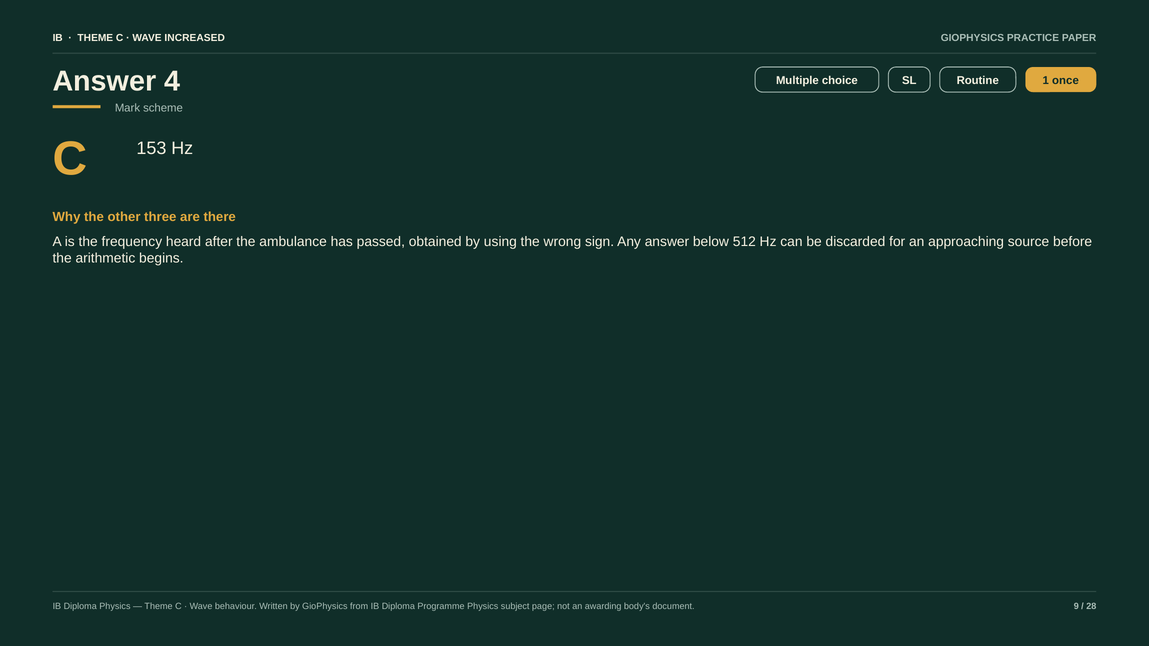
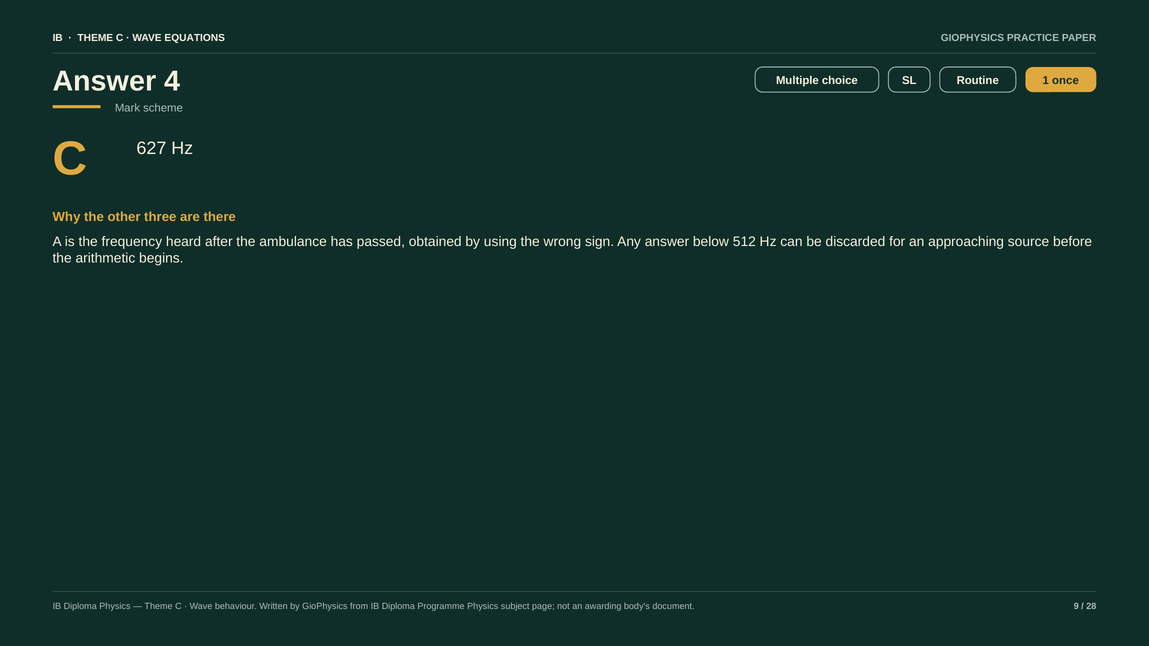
INCREASED: INCREASED -> EQUATIONS
153: 153 -> 627
